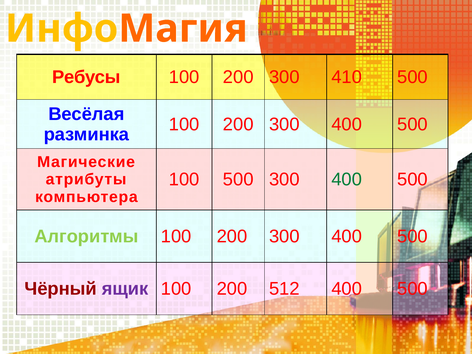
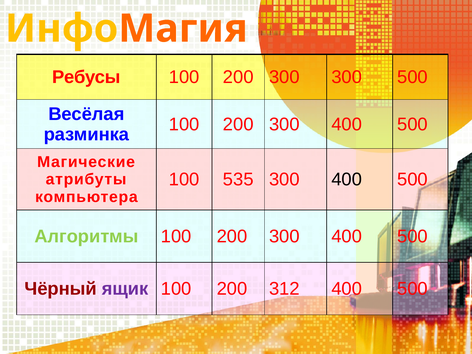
300 410: 410 -> 300
100 500: 500 -> 535
400 at (347, 180) colour: green -> black
512: 512 -> 312
